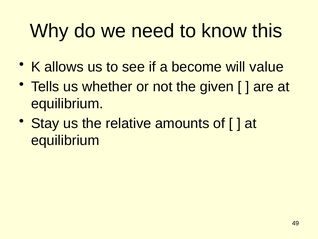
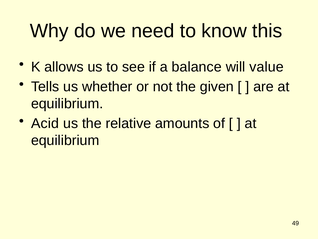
become: become -> balance
Stay: Stay -> Acid
